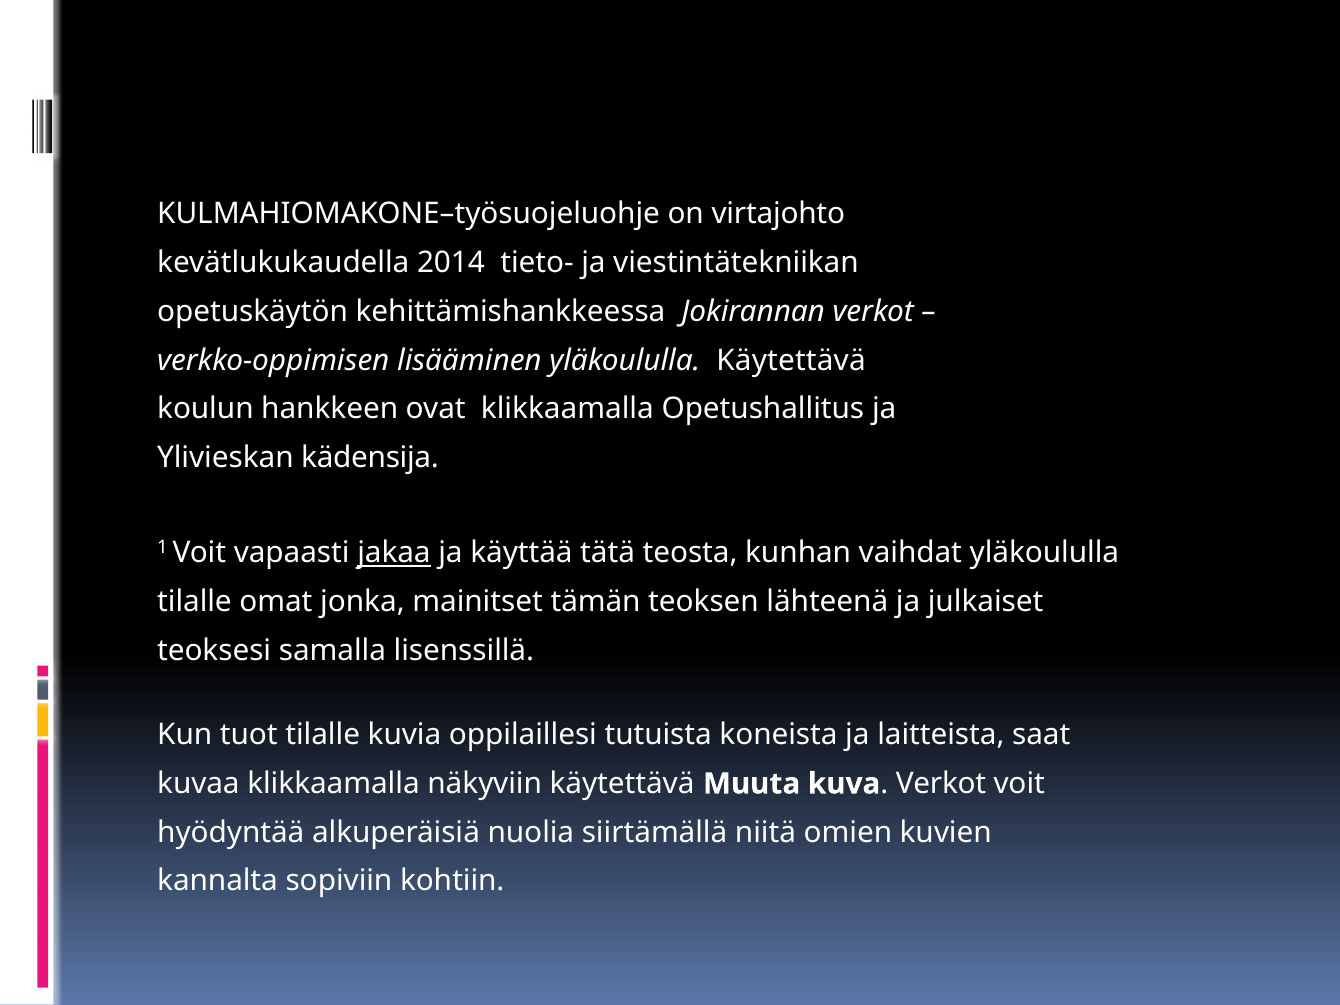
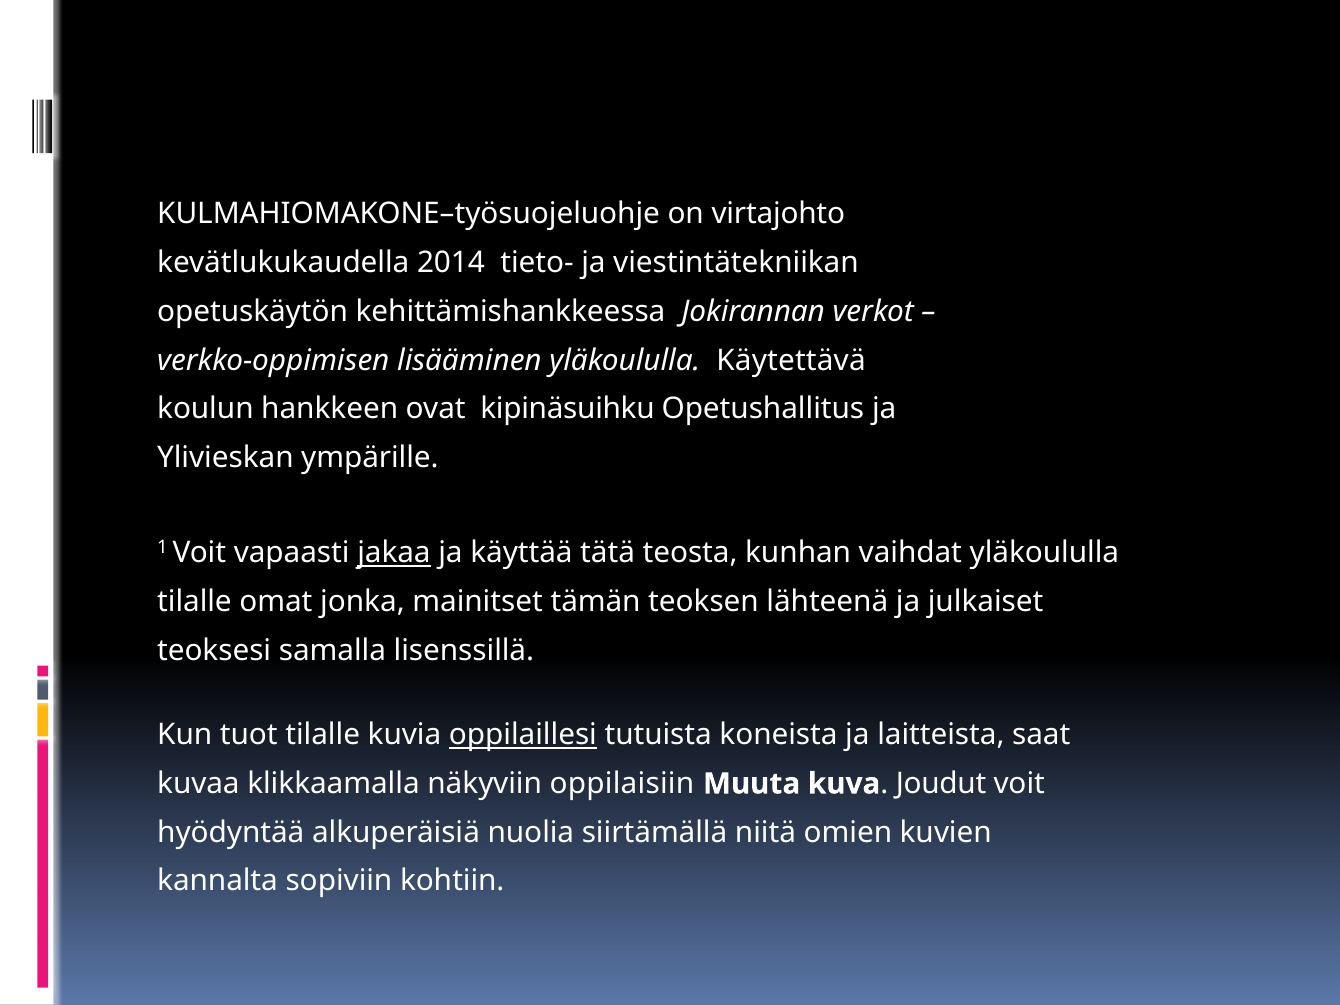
ovat klikkaamalla: klikkaamalla -> kipinäsuihku
kädensija: kädensija -> ympärille
oppilaillesi underline: none -> present
näkyviin käytettävä: käytettävä -> oppilaisiin
kuva Verkot: Verkot -> Joudut
